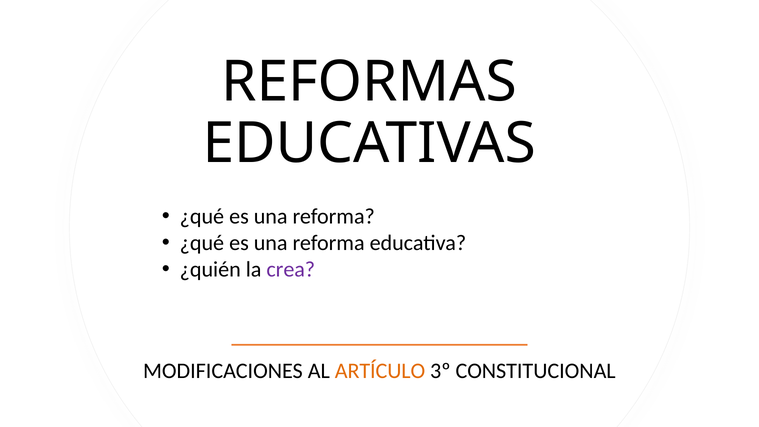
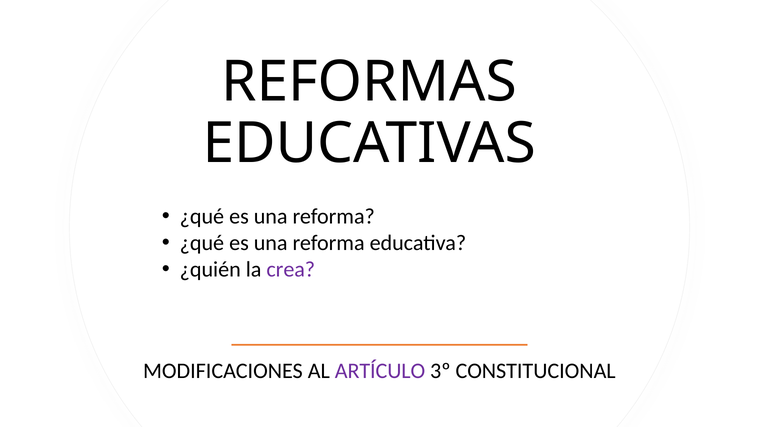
ARTÍCULO colour: orange -> purple
